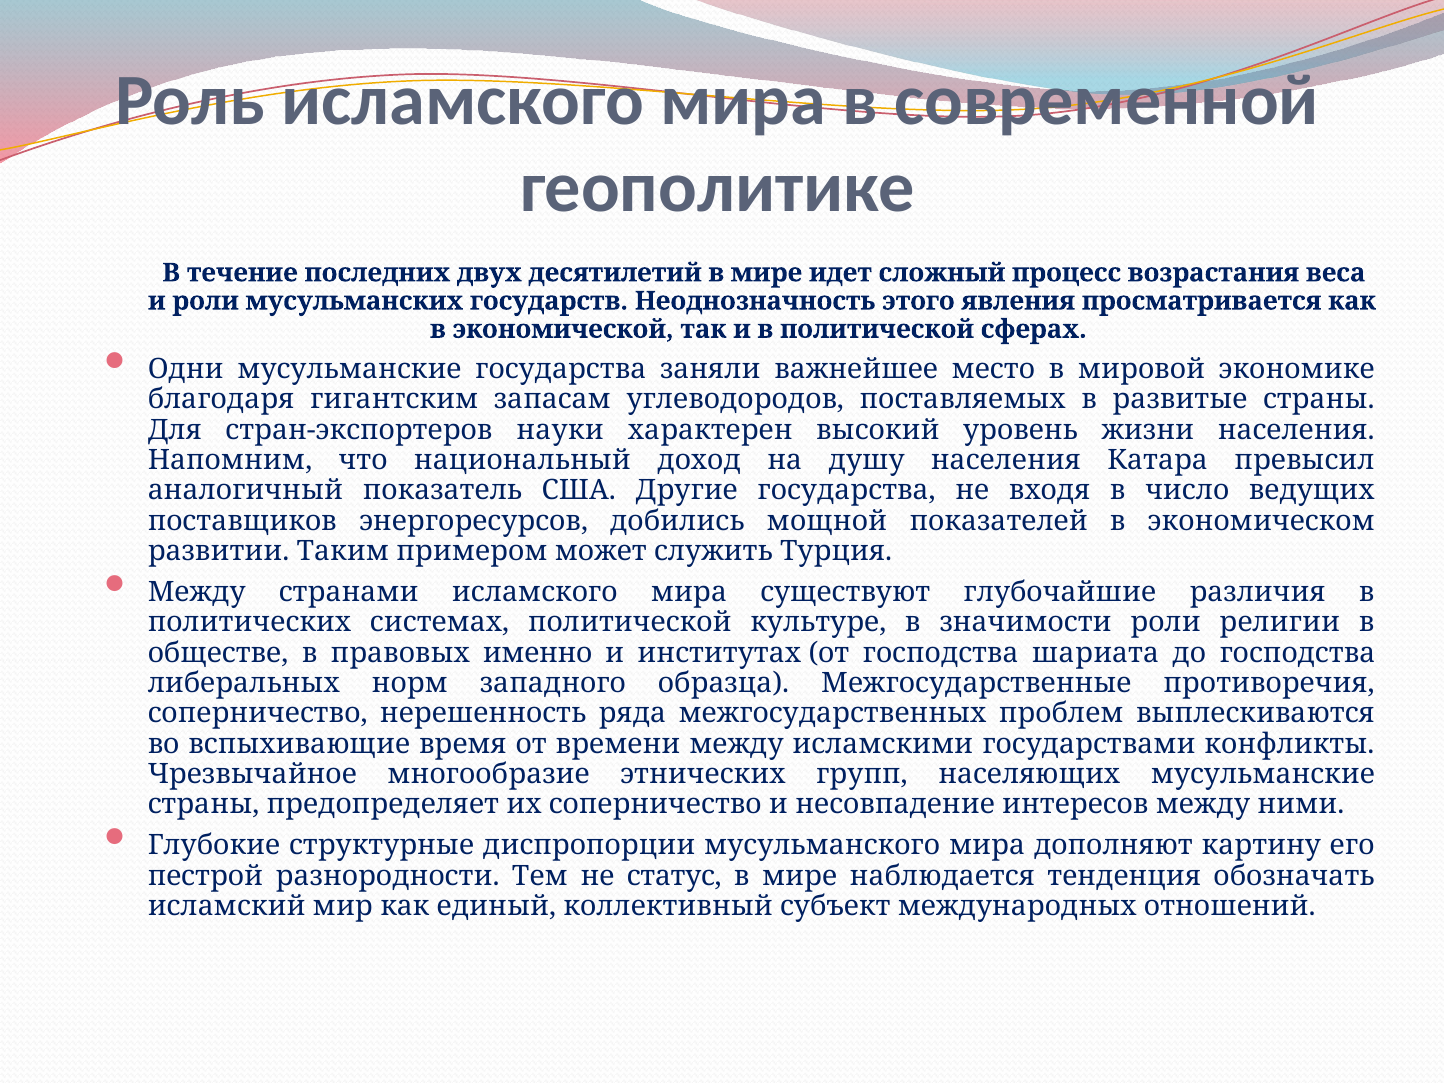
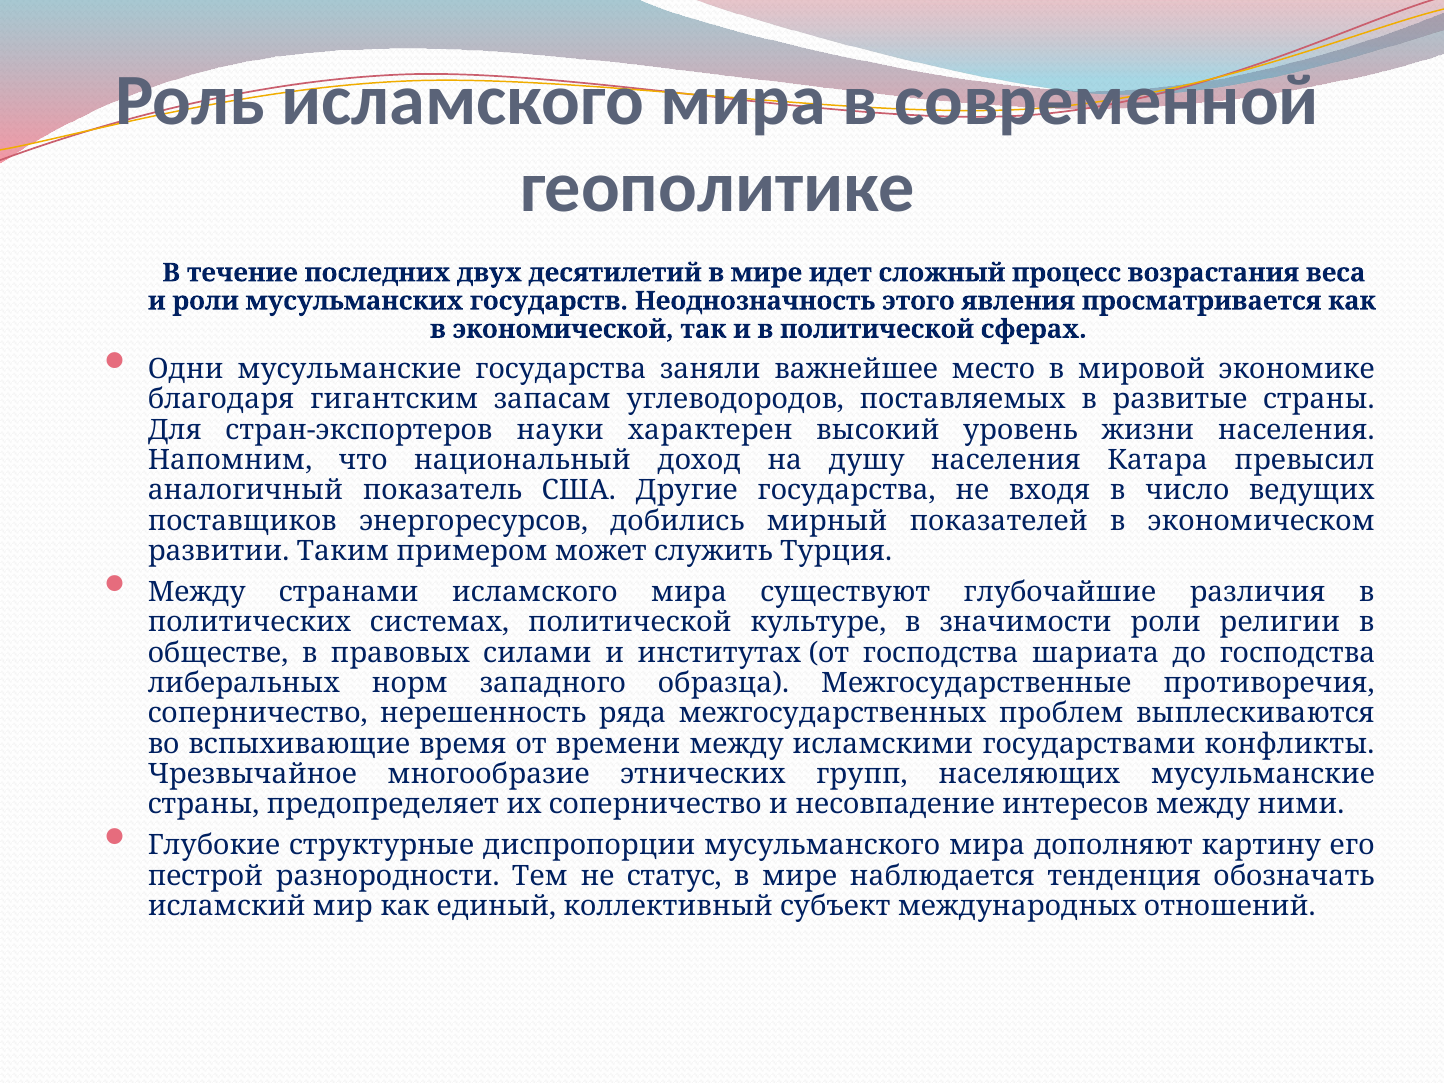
мощной: мощной -> мирный
именно: именно -> силами
